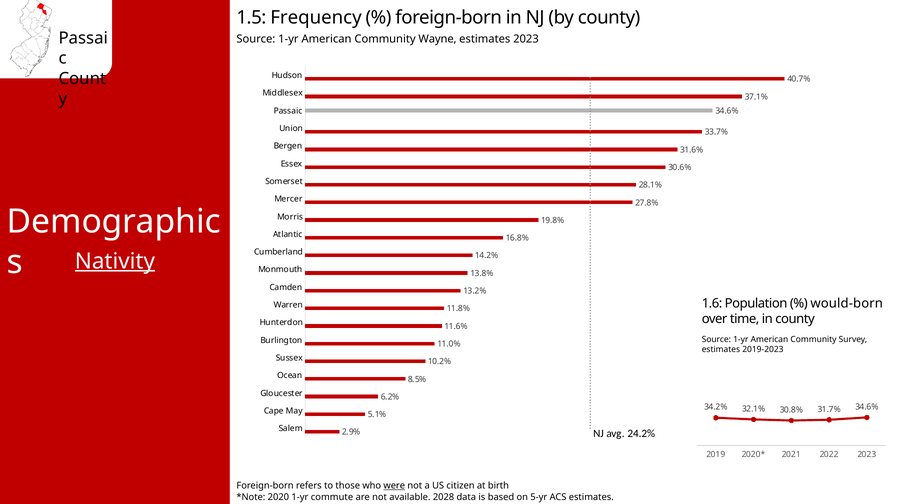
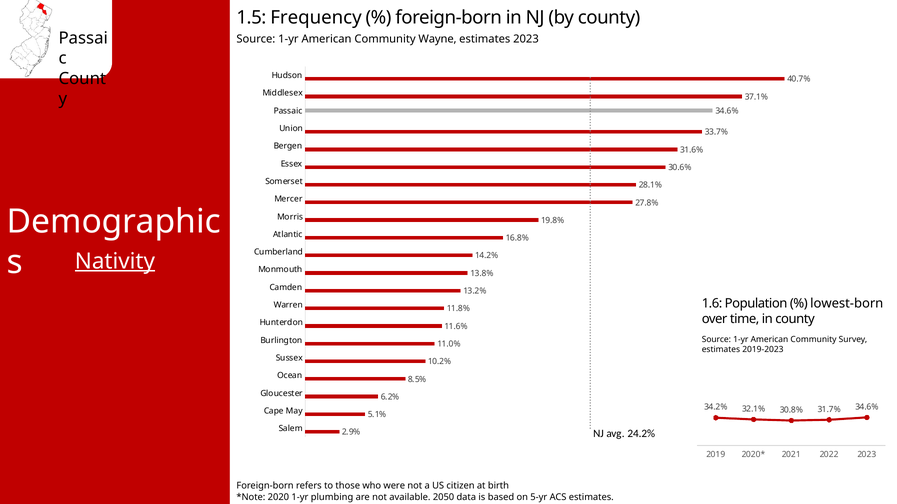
would-born: would-born -> lowest-born
were underline: present -> none
commute: commute -> plumbing
2028: 2028 -> 2050
